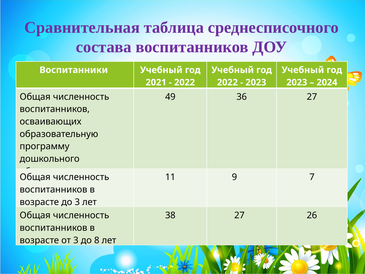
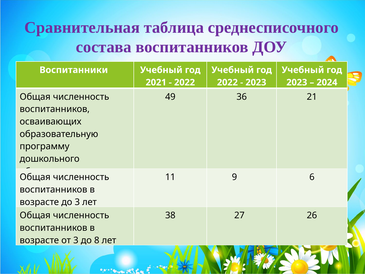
36 27: 27 -> 21
7: 7 -> 6
